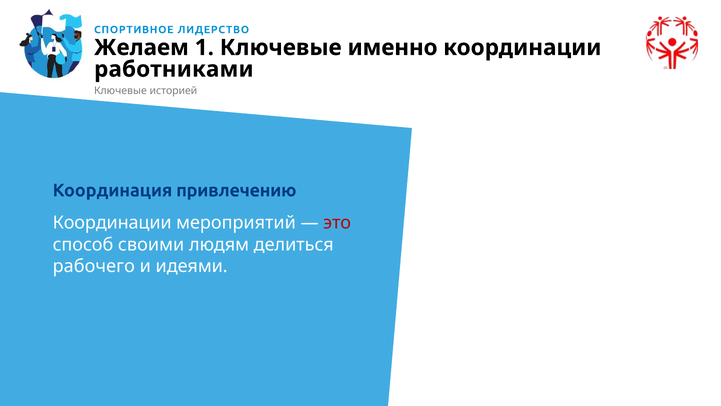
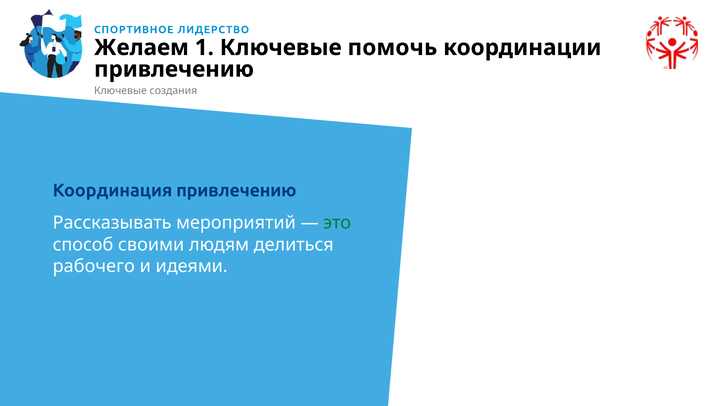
именно: именно -> помочь
работниками at (174, 69): работниками -> привлечению
историей: историей -> создания
Координации at (112, 223): Координации -> Рассказывать
это colour: red -> green
